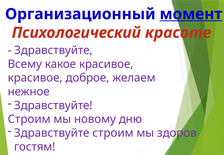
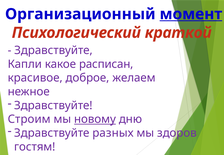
красоте: красоте -> краткой
Всему at (25, 64): Всему -> Капли
какое красивое: красивое -> расписан
новому underline: none -> present
строим at (113, 133): строим -> разных
